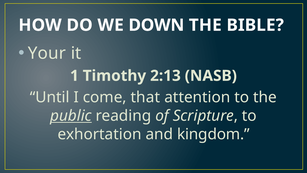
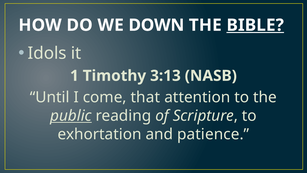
BIBLE underline: none -> present
Your: Your -> Idols
2:13: 2:13 -> 3:13
kingdom: kingdom -> patience
